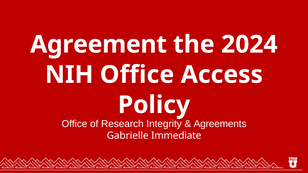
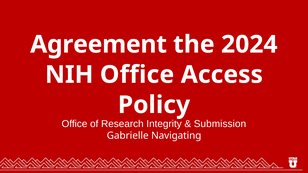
Agreements: Agreements -> Submission
Immediate: Immediate -> Navigating
